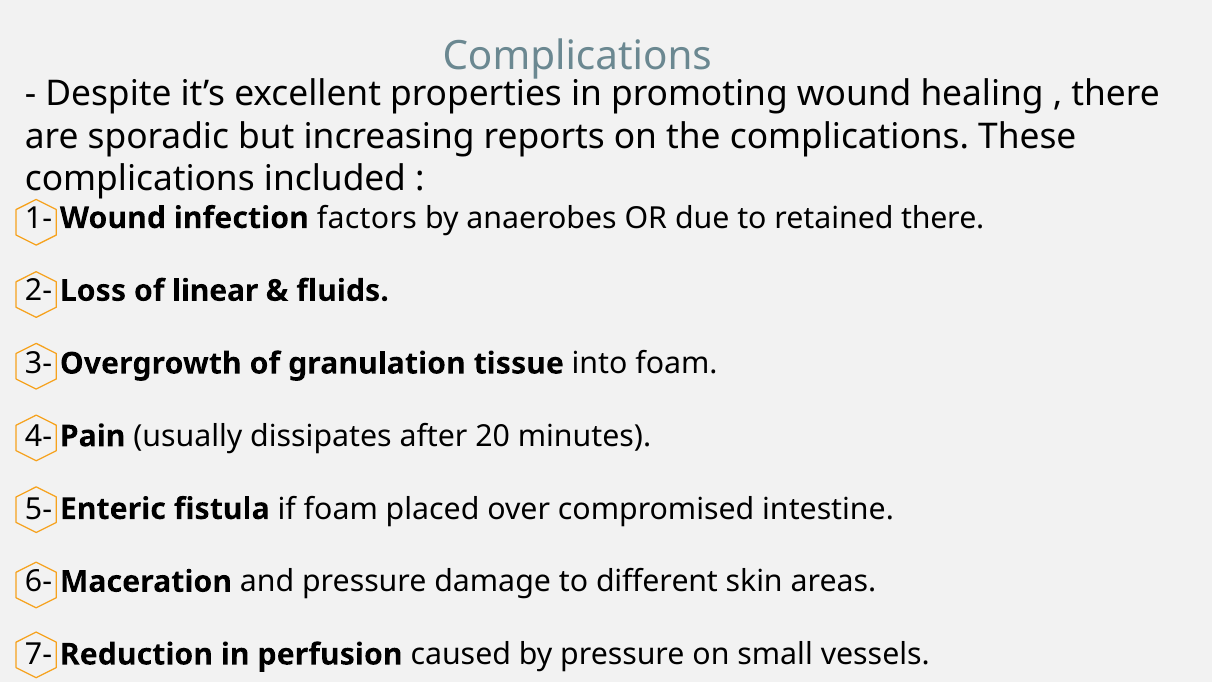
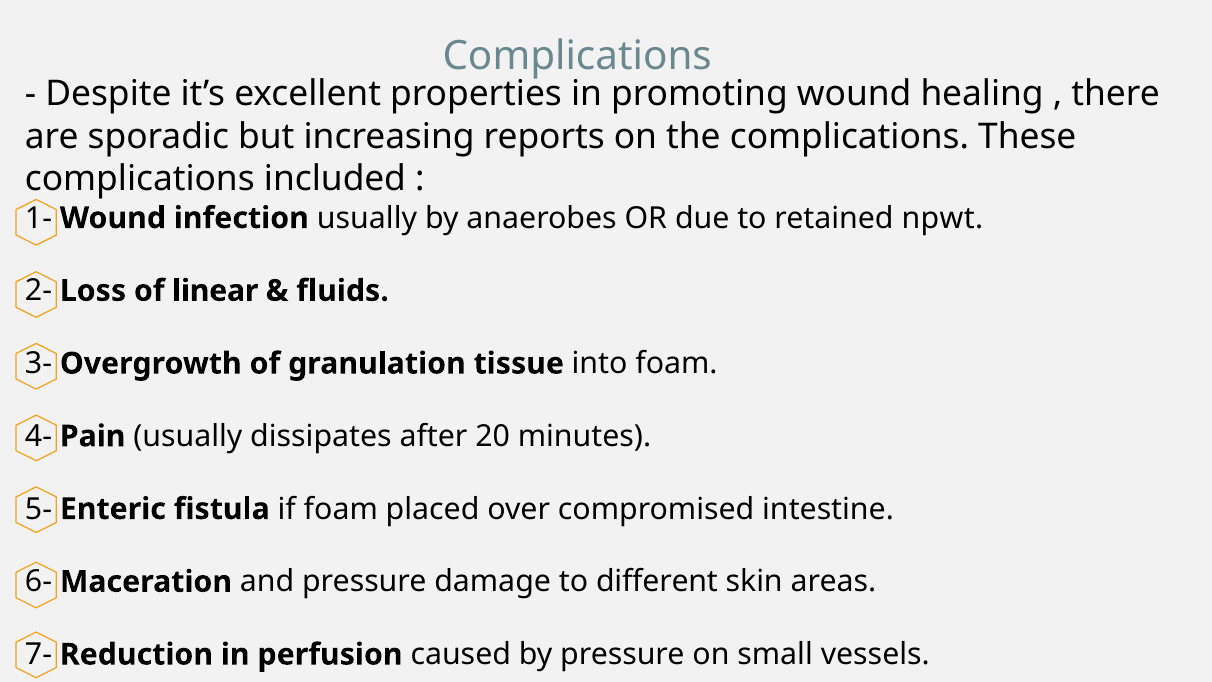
infection factors: factors -> usually
retained there: there -> npwt
